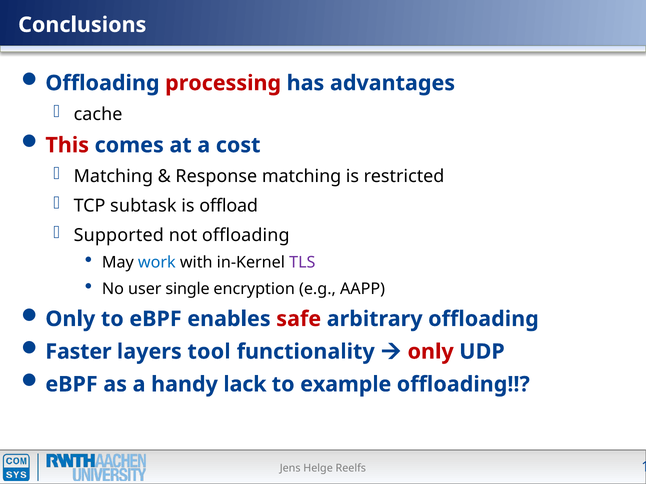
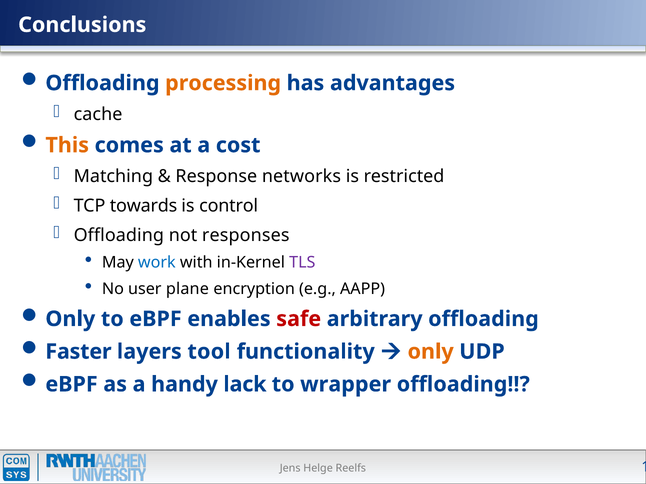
processing colour: red -> orange
This colour: red -> orange
Response matching: matching -> networks
subtask: subtask -> towards
offload: offload -> control
Supported at (119, 236): Supported -> Offloading
not offloading: offloading -> responses
single: single -> plane
only at (431, 352) colour: red -> orange
example: example -> wrapper
